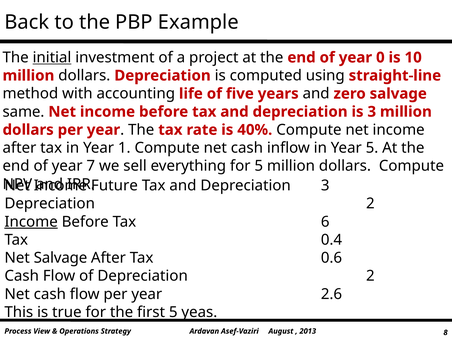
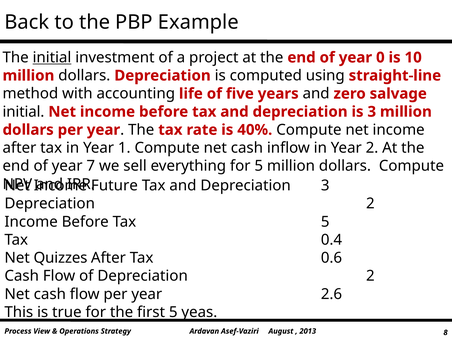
same at (23, 112): same -> initial
Year 5: 5 -> 2
Income at (31, 222) underline: present -> none
Tax 6: 6 -> 5
Net Salvage: Salvage -> Quizzes
